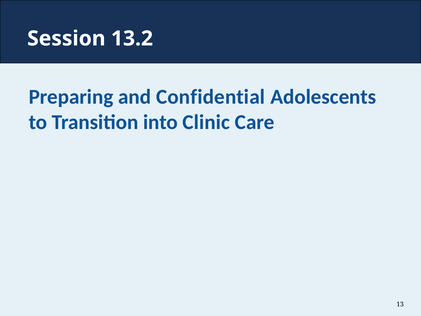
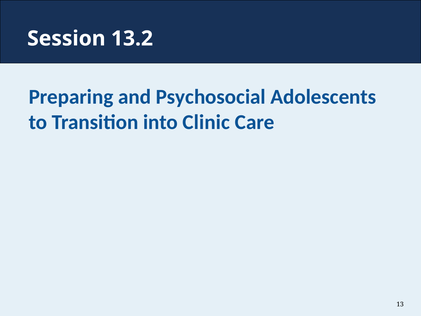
Confidential: Confidential -> Psychosocial
